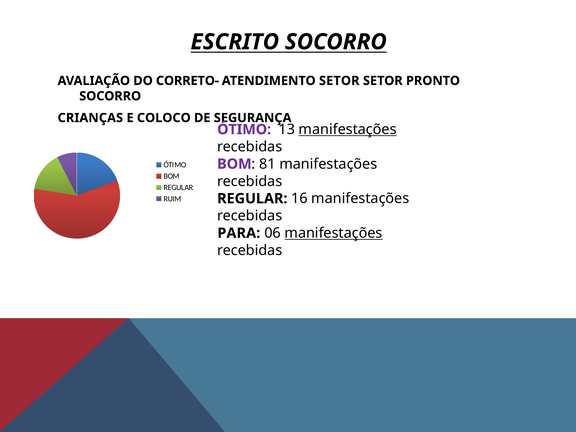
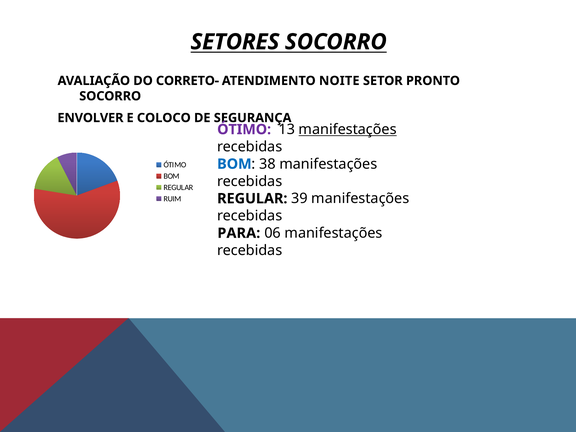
ESCRITO: ESCRITO -> SETORES
ATENDIMENTO SETOR: SETOR -> NOITE
CRIANÇAS: CRIANÇAS -> ENVOLVER
BOM at (234, 164) colour: purple -> blue
81: 81 -> 38
16: 16 -> 39
manifestações at (334, 233) underline: present -> none
